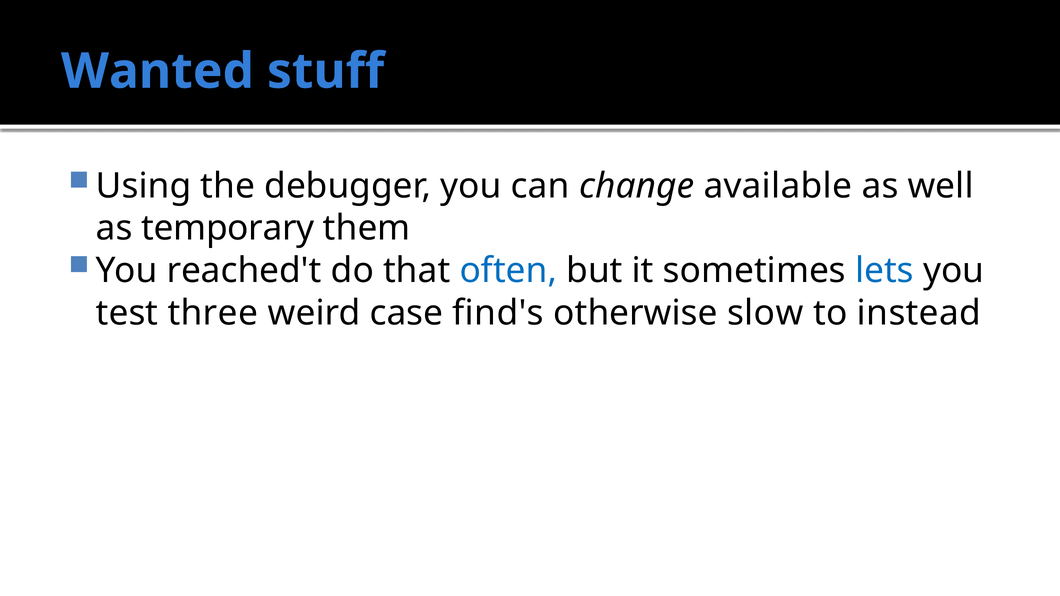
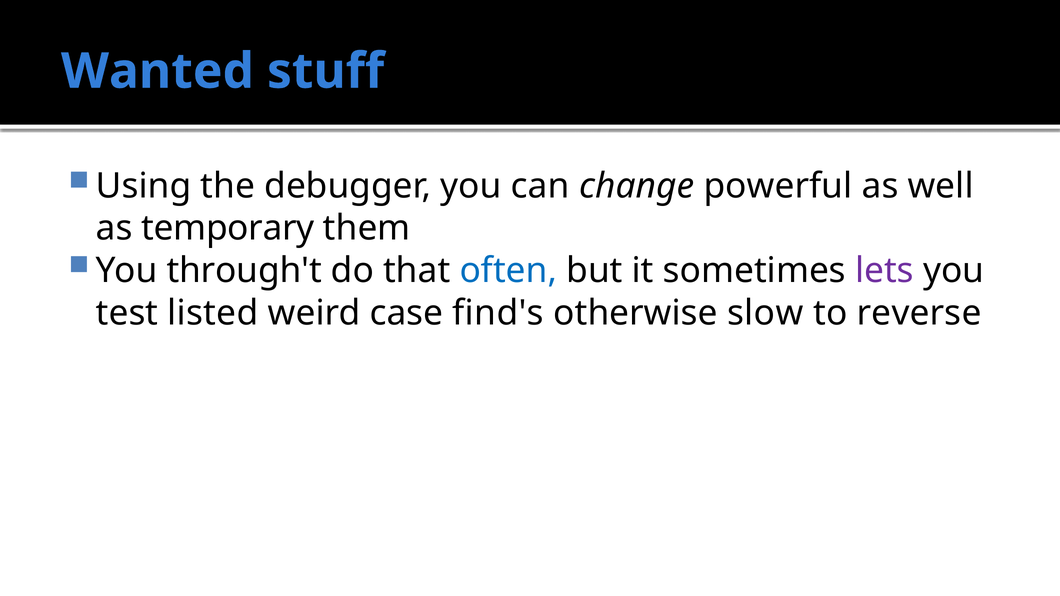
available: available -> powerful
reached't: reached't -> through't
lets colour: blue -> purple
three: three -> listed
instead: instead -> reverse
